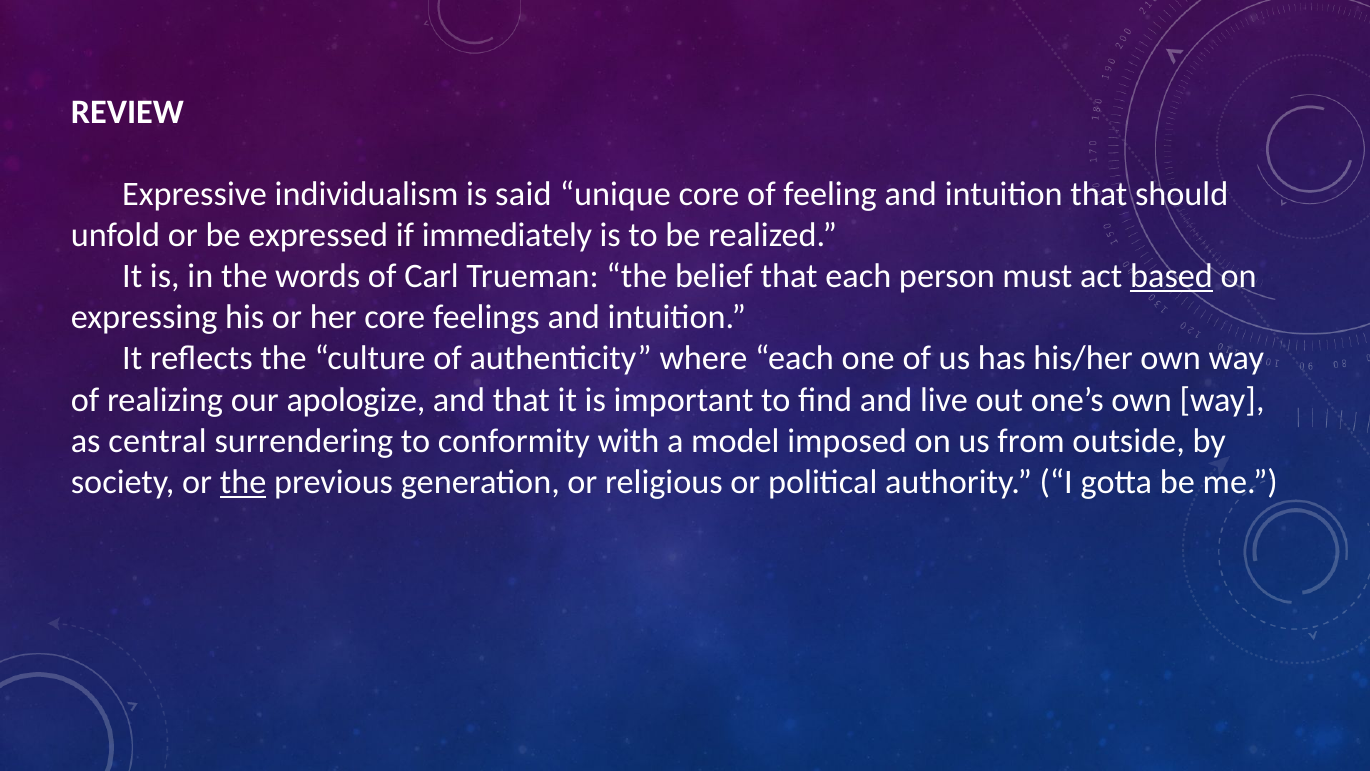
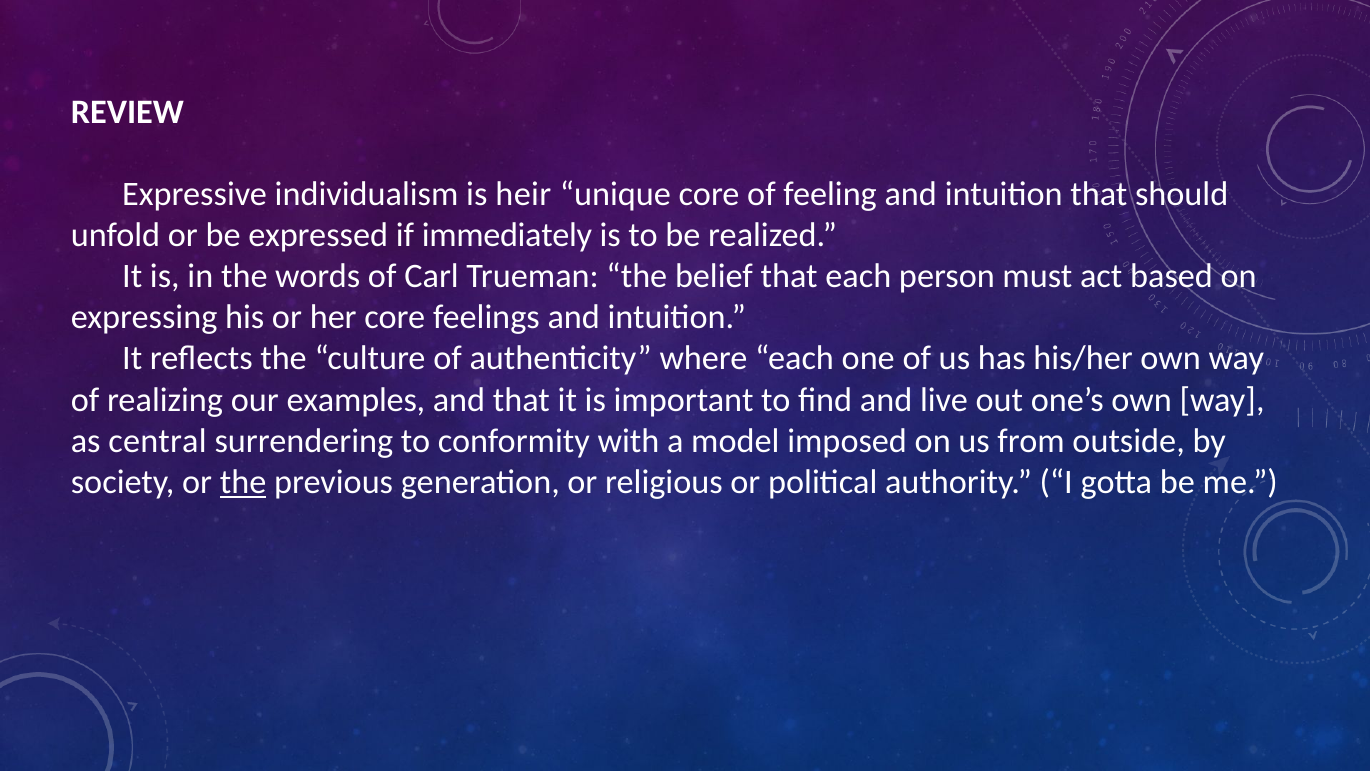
said: said -> heir
based underline: present -> none
apologize: apologize -> examples
